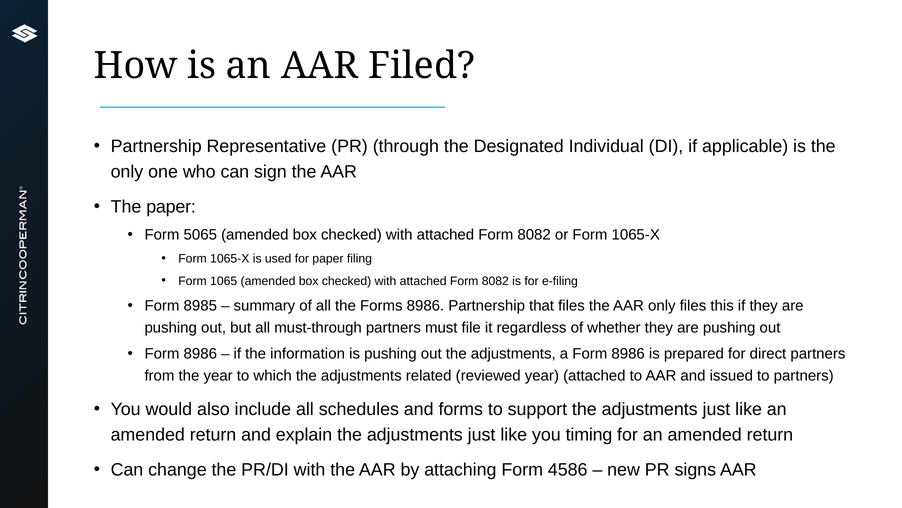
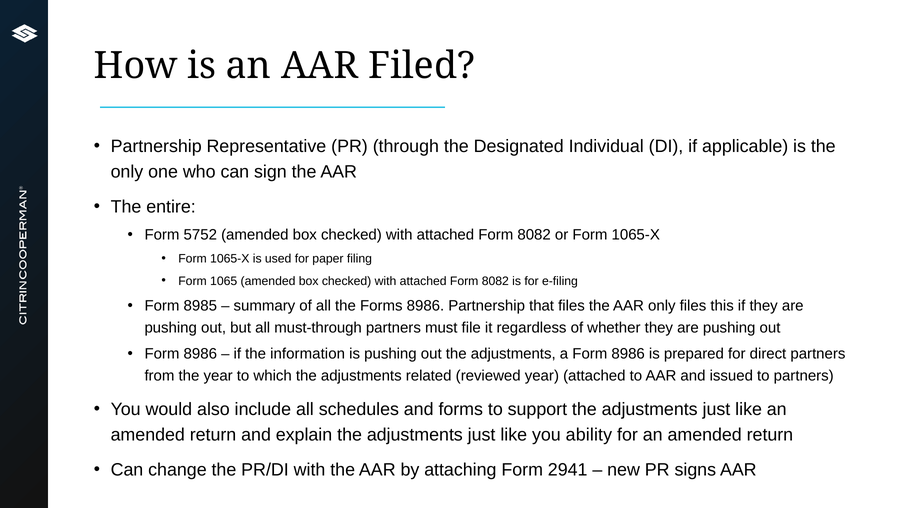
The paper: paper -> entire
5065: 5065 -> 5752
timing: timing -> ability
4586: 4586 -> 2941
